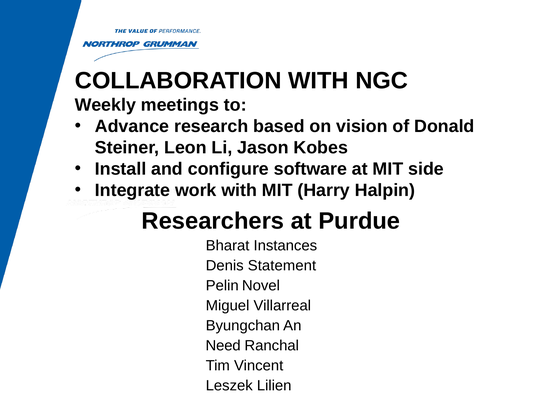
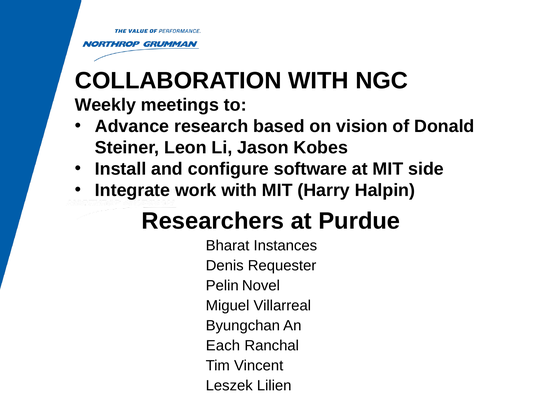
Statement: Statement -> Requester
Need: Need -> Each
